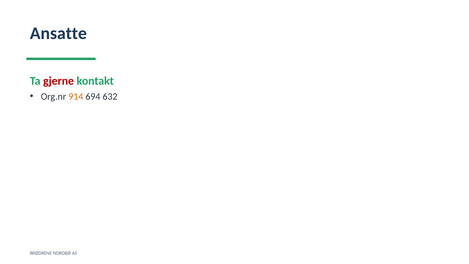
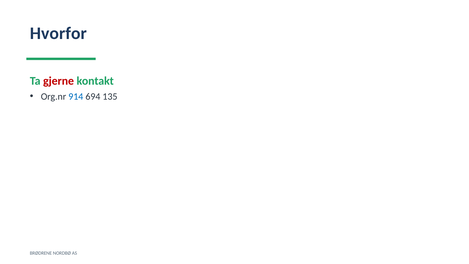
Ansatte: Ansatte -> Hvorfor
914 colour: orange -> blue
632: 632 -> 135
